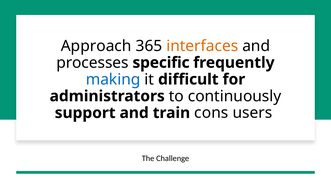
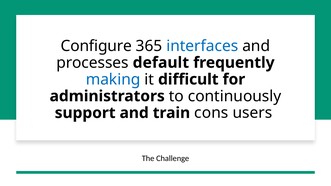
Approach: Approach -> Configure
interfaces colour: orange -> blue
specific: specific -> default
